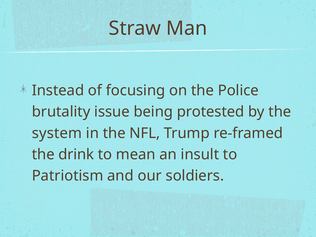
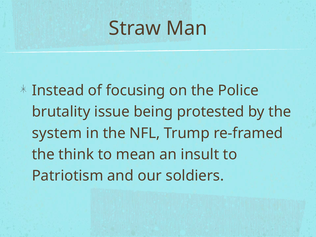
drink: drink -> think
